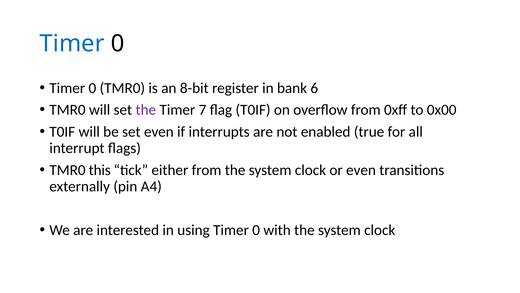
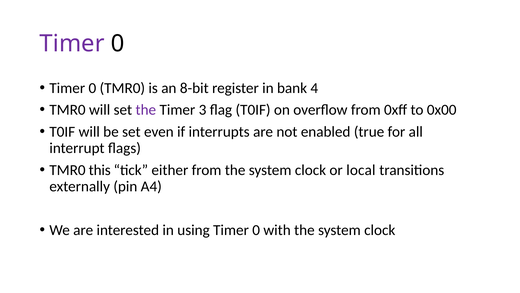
Timer at (72, 44) colour: blue -> purple
6: 6 -> 4
7: 7 -> 3
or even: even -> local
